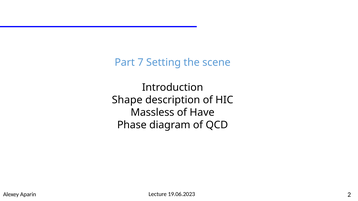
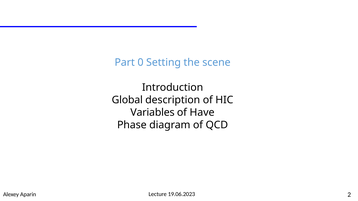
7: 7 -> 0
Shape: Shape -> Global
Massless: Massless -> Variables
